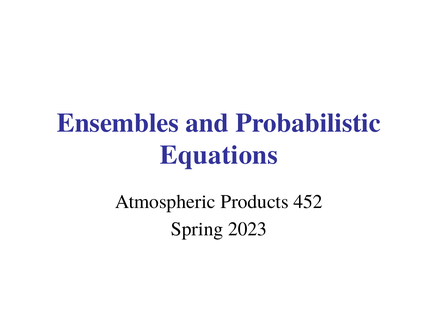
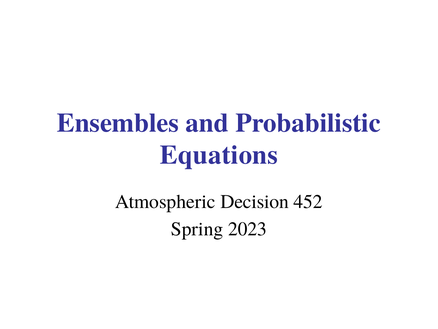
Products: Products -> Decision
